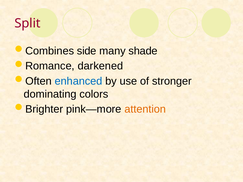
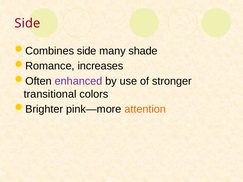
Split at (28, 23): Split -> Side
darkened: darkened -> increases
enhanced colour: blue -> purple
dominating: dominating -> transitional
